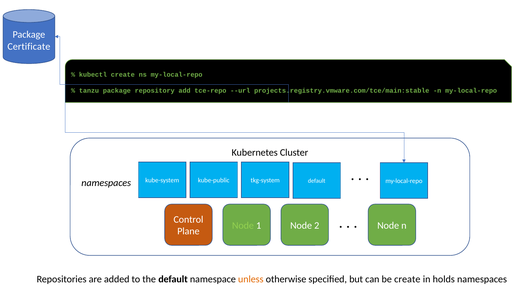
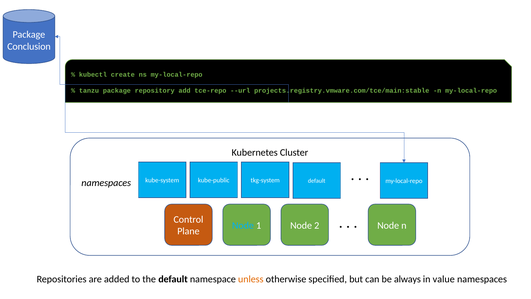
Certificate: Certificate -> Conclusion
Node at (243, 225) colour: light green -> light blue
be create: create -> always
holds: holds -> value
